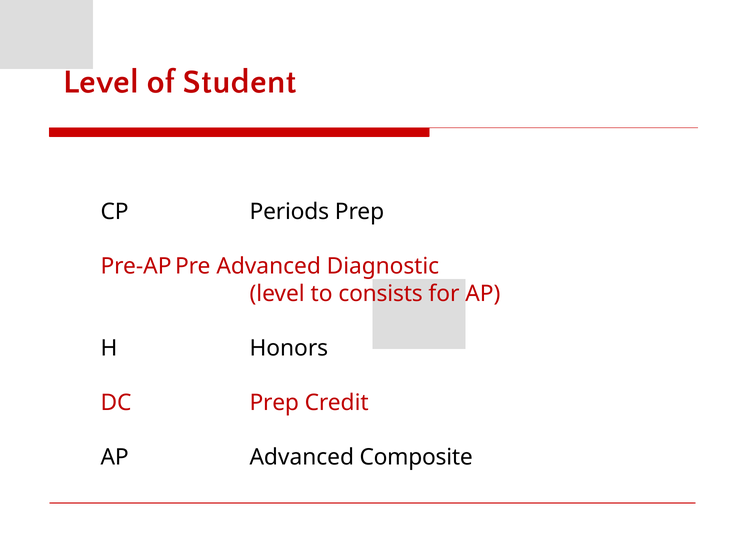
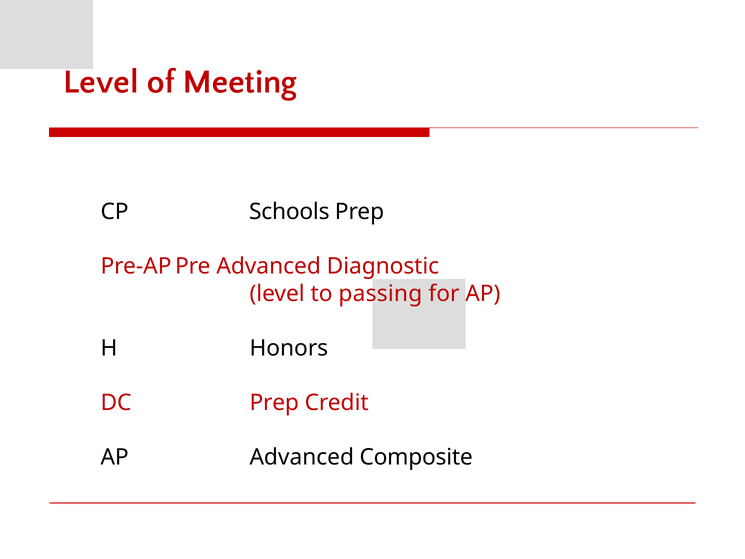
Student: Student -> Meeting
Periods: Periods -> Schools
consists: consists -> passing
